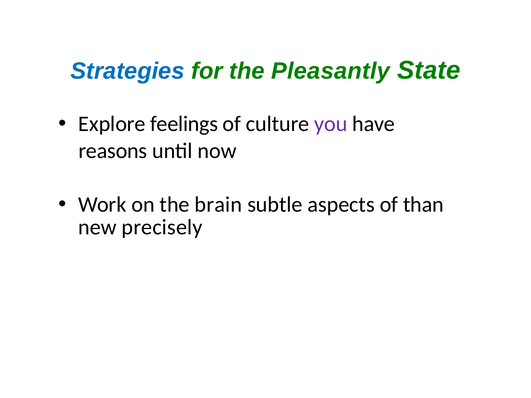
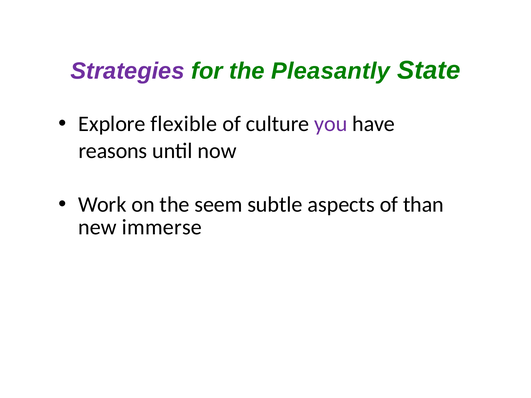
Strategies colour: blue -> purple
feelings: feelings -> flexible
brain: brain -> seem
precisely: precisely -> immerse
